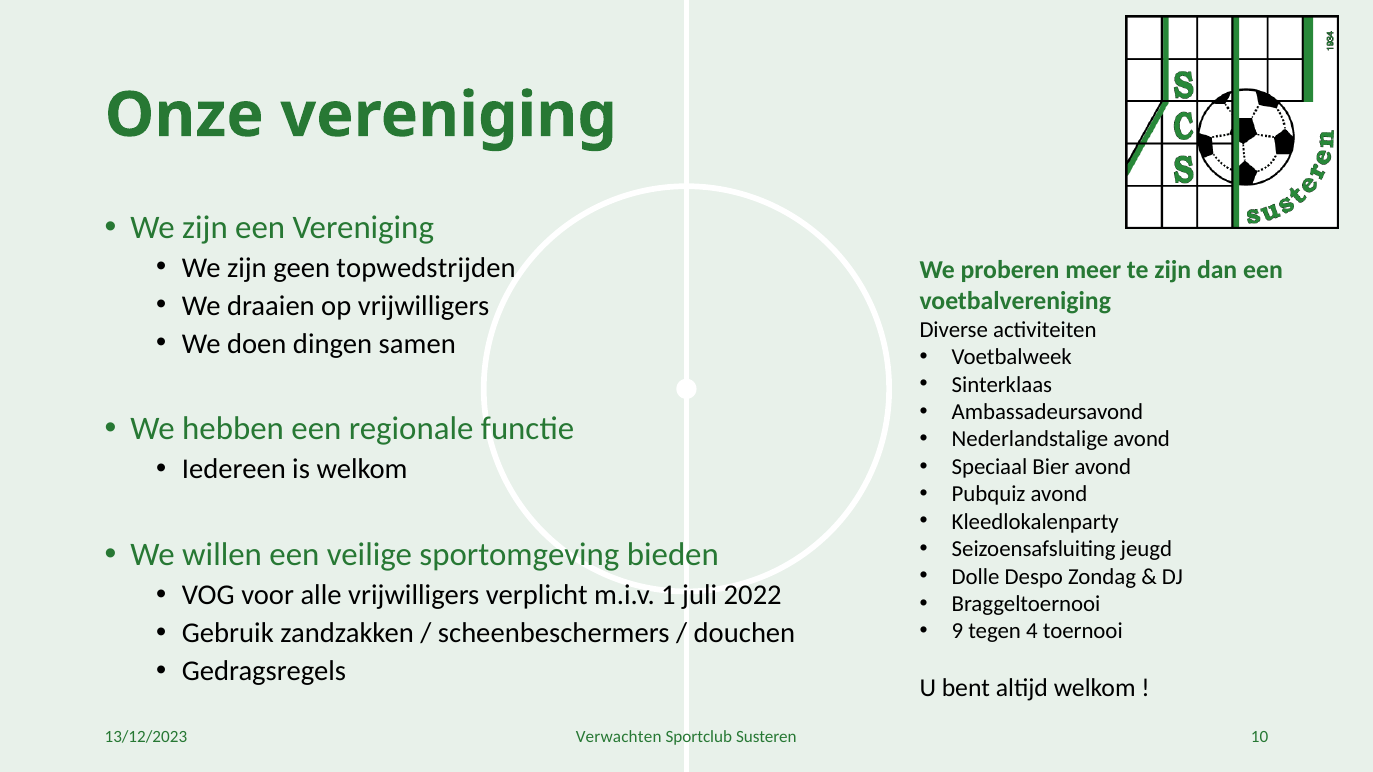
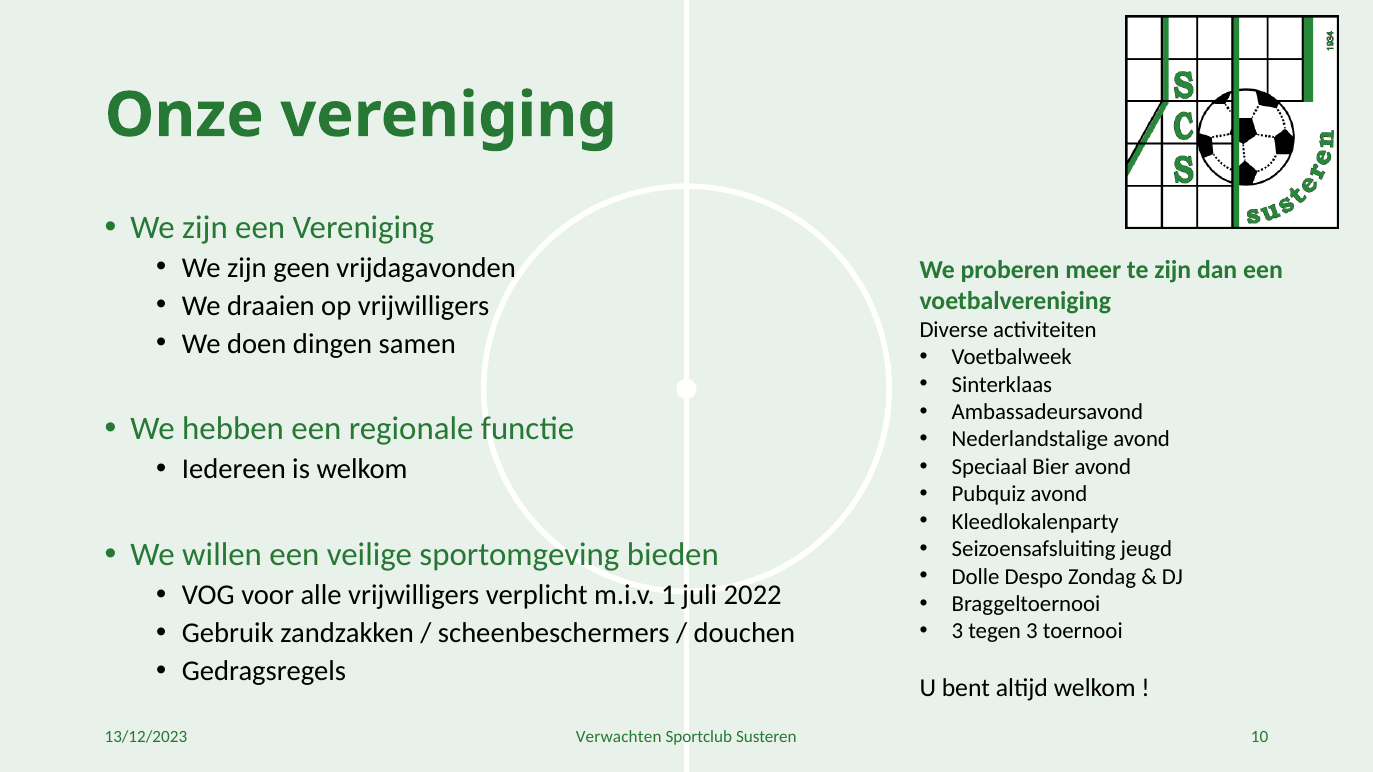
topwedstrijden: topwedstrijden -> vrijdagavonden
9 at (958, 632): 9 -> 3
tegen 4: 4 -> 3
